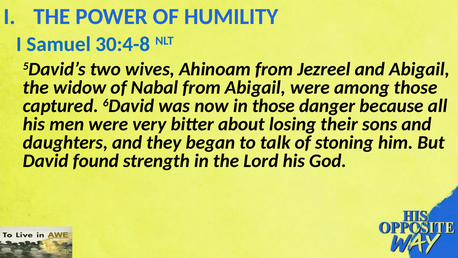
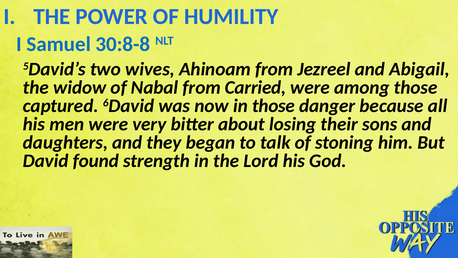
30:4-8: 30:4-8 -> 30:8-8
from Abigail: Abigail -> Carried
